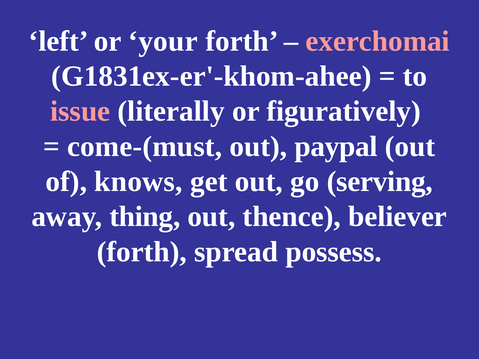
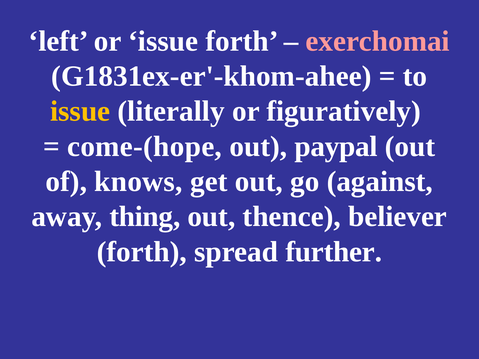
or your: your -> issue
issue at (80, 111) colour: pink -> yellow
come-(must: come-(must -> come-(hope
serving: serving -> against
possess: possess -> further
